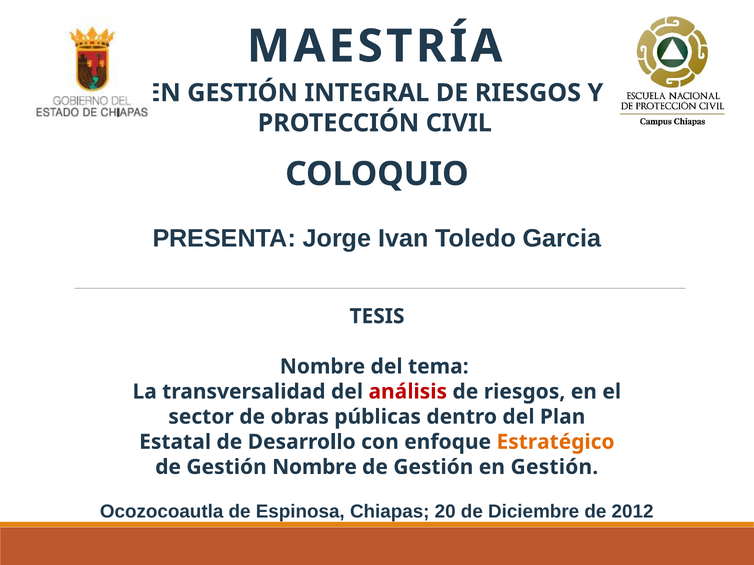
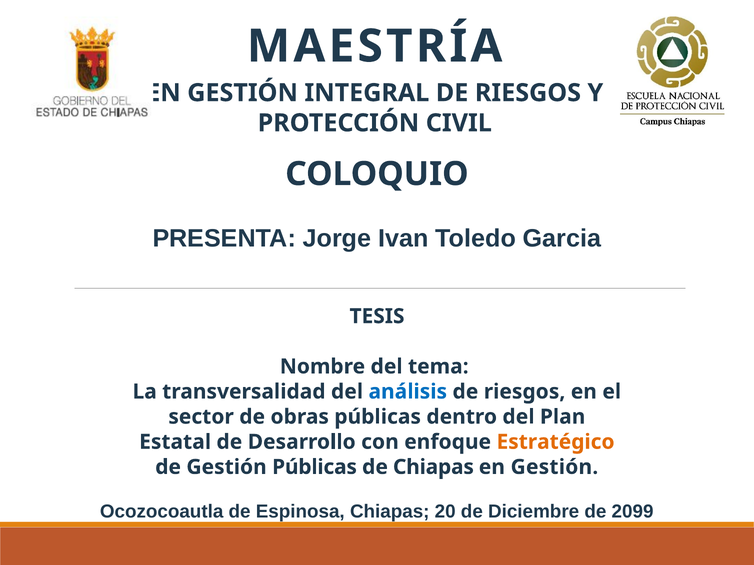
análisis colour: red -> blue
Gestión Nombre: Nombre -> Públicas
Gestión at (433, 467): Gestión -> Chiapas
2012: 2012 -> 2099
